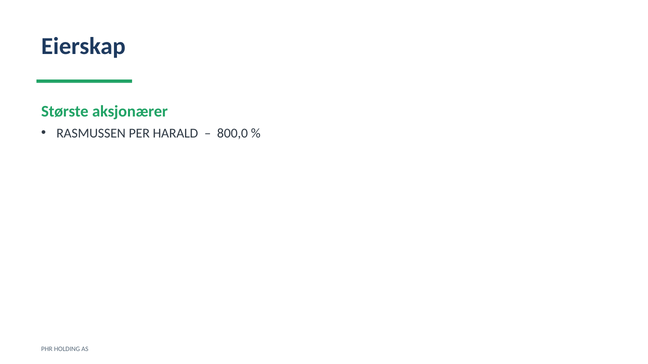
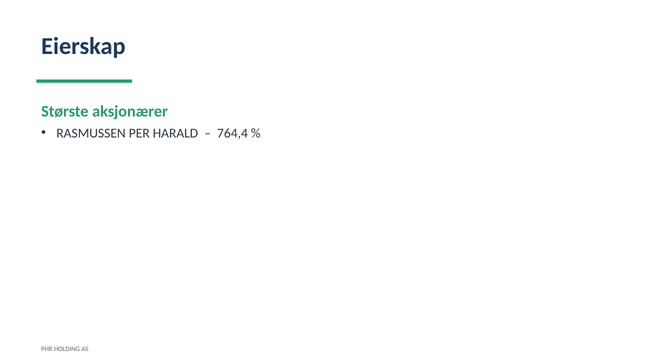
800,0: 800,0 -> 764,4
